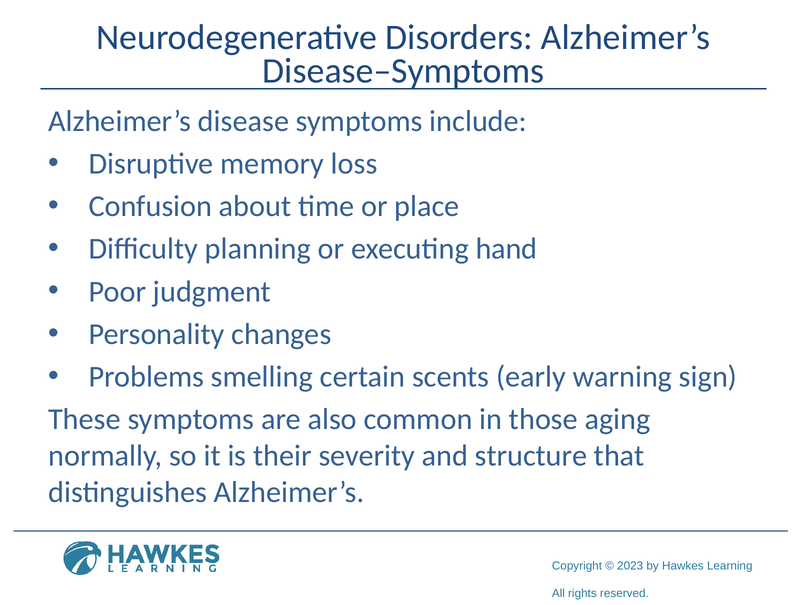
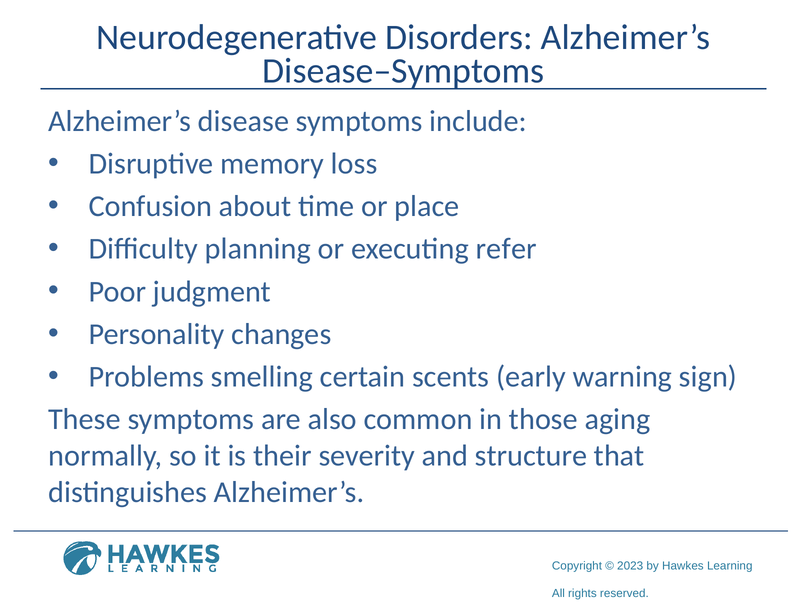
hand: hand -> refer
